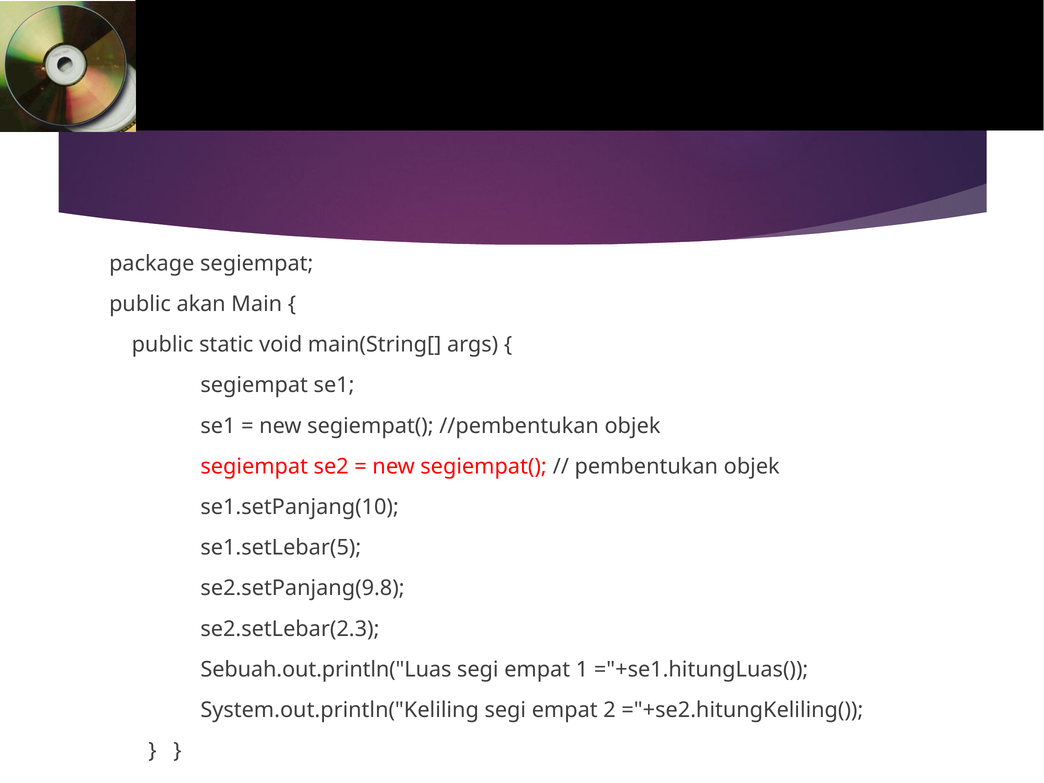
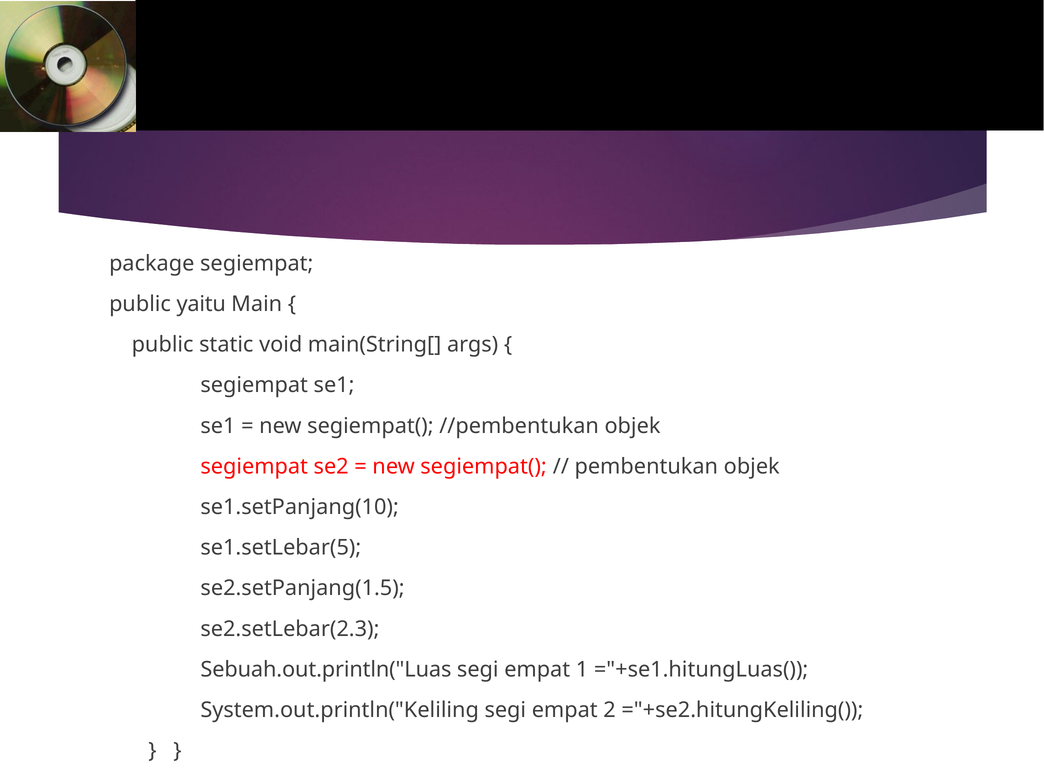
akan: akan -> yaitu
se2.setPanjang(9.8: se2.setPanjang(9.8 -> se2.setPanjang(1.5
